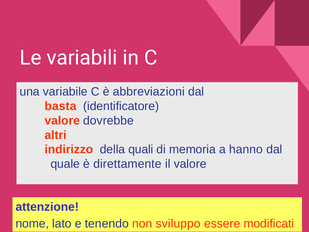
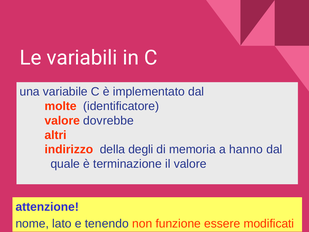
abbreviazioni: abbreviazioni -> implementato
basta: basta -> molte
quali: quali -> degli
direttamente: direttamente -> terminazione
sviluppo: sviluppo -> funzione
